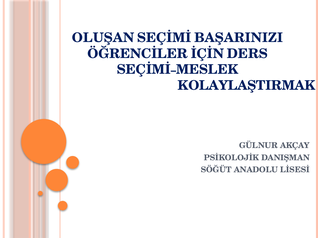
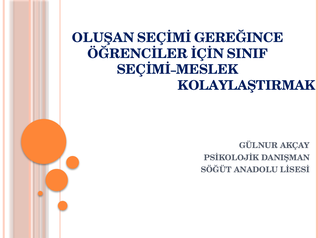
BAŞARINIZI: BAŞARINIZI -> GEREĞINCE
DERS: DERS -> SINIF
